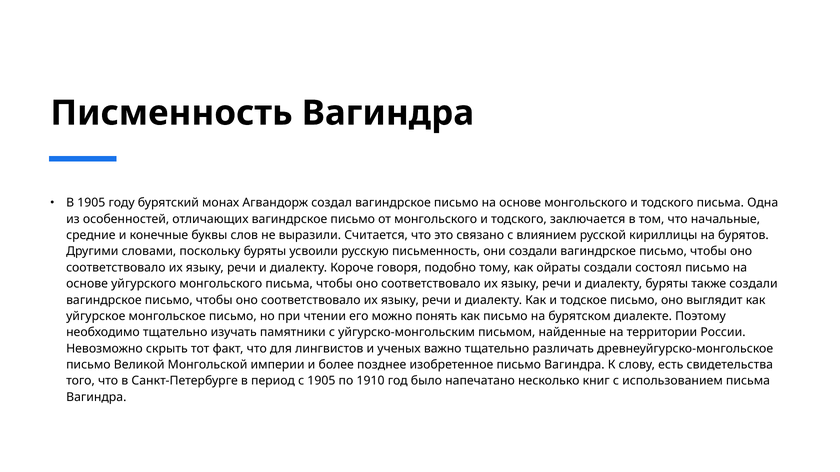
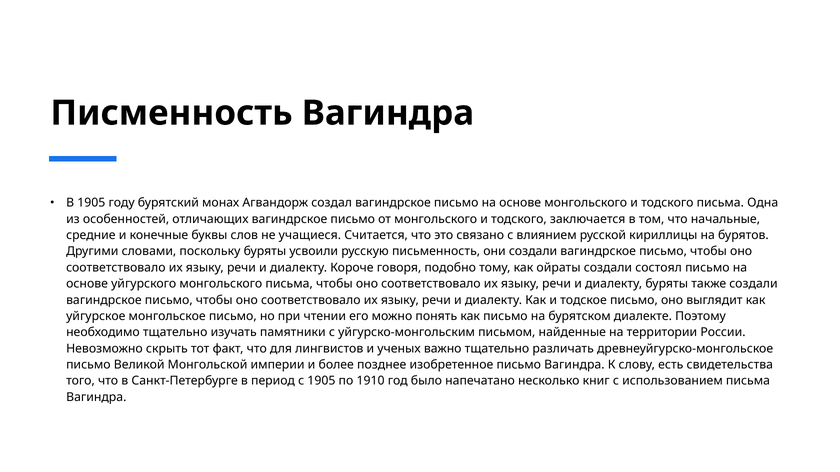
выразили: выразили -> учащиеся
